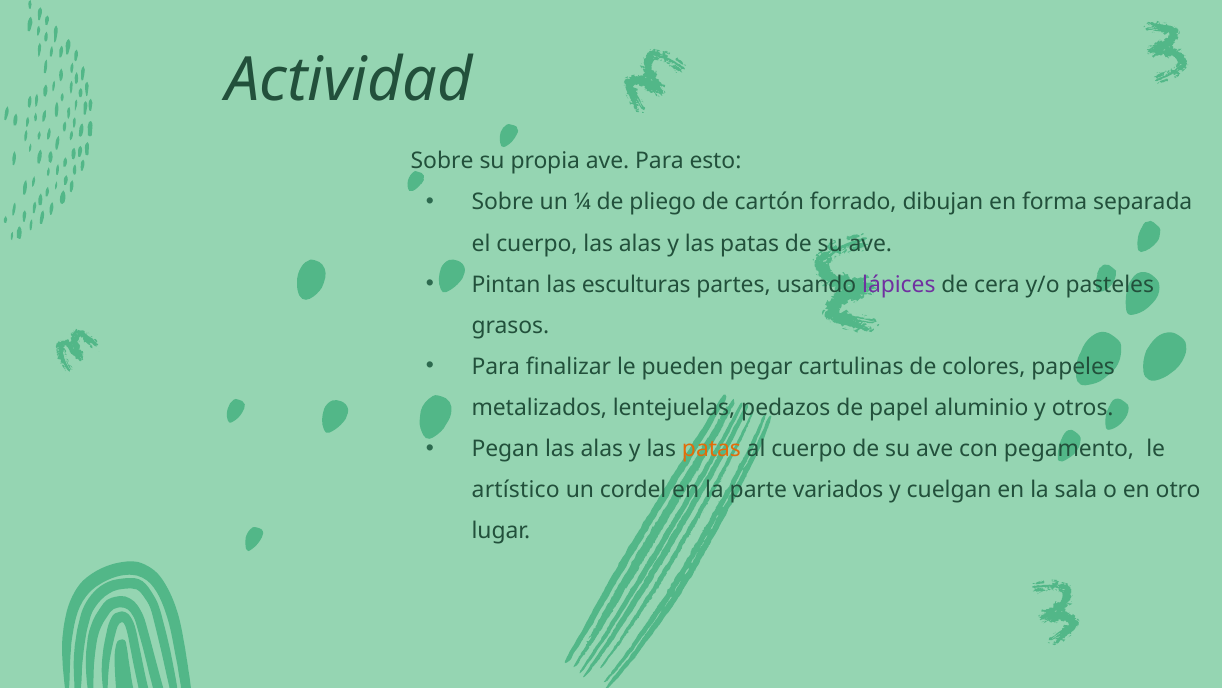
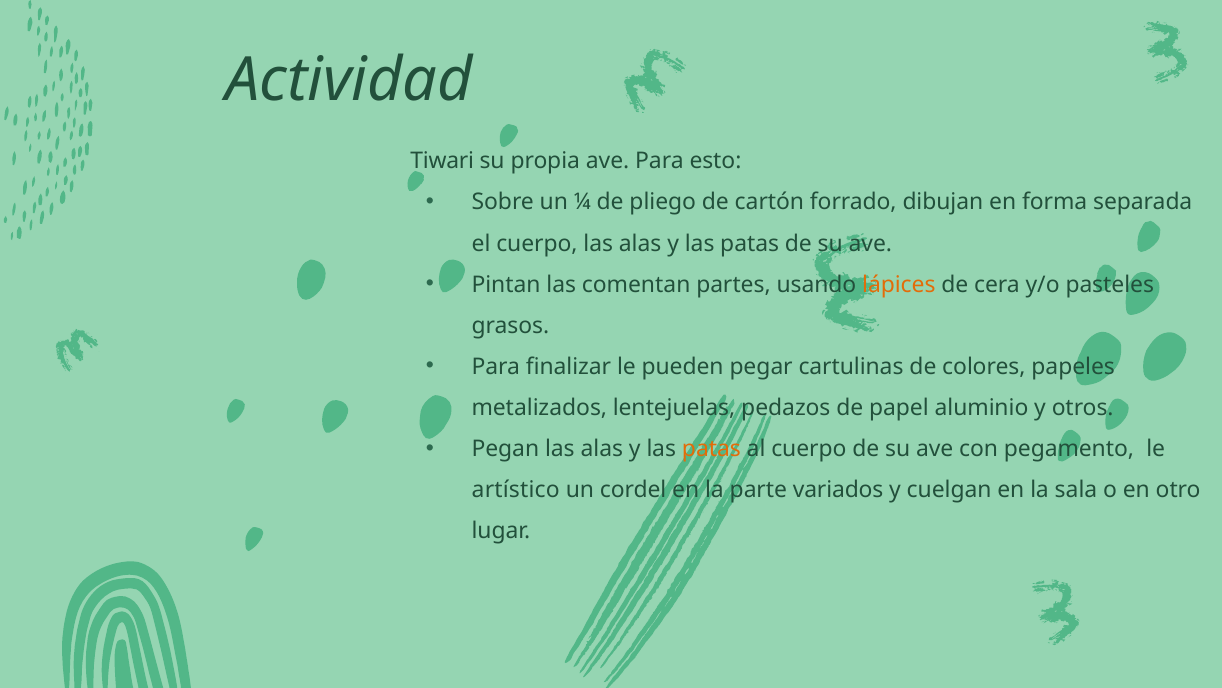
Sobre at (442, 161): Sobre -> Tiwari
esculturas: esculturas -> comentan
lápices colour: purple -> orange
